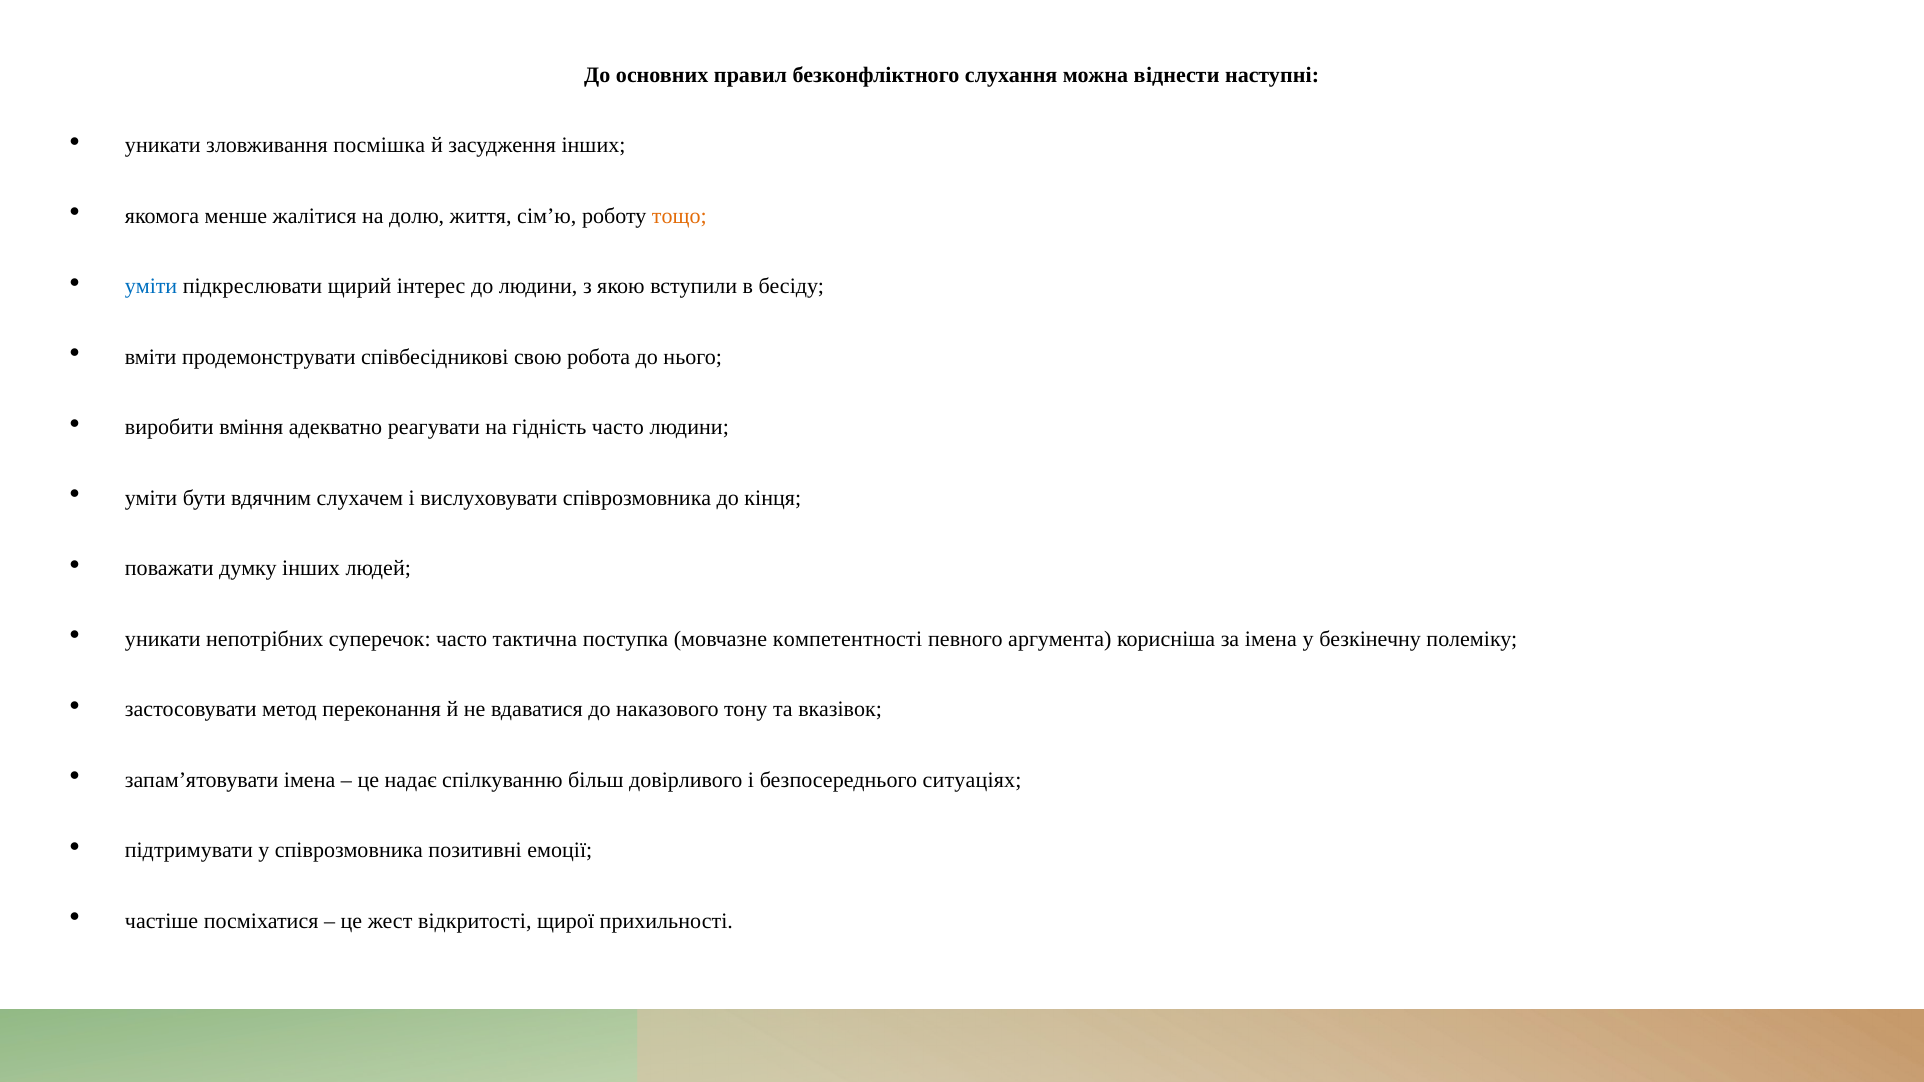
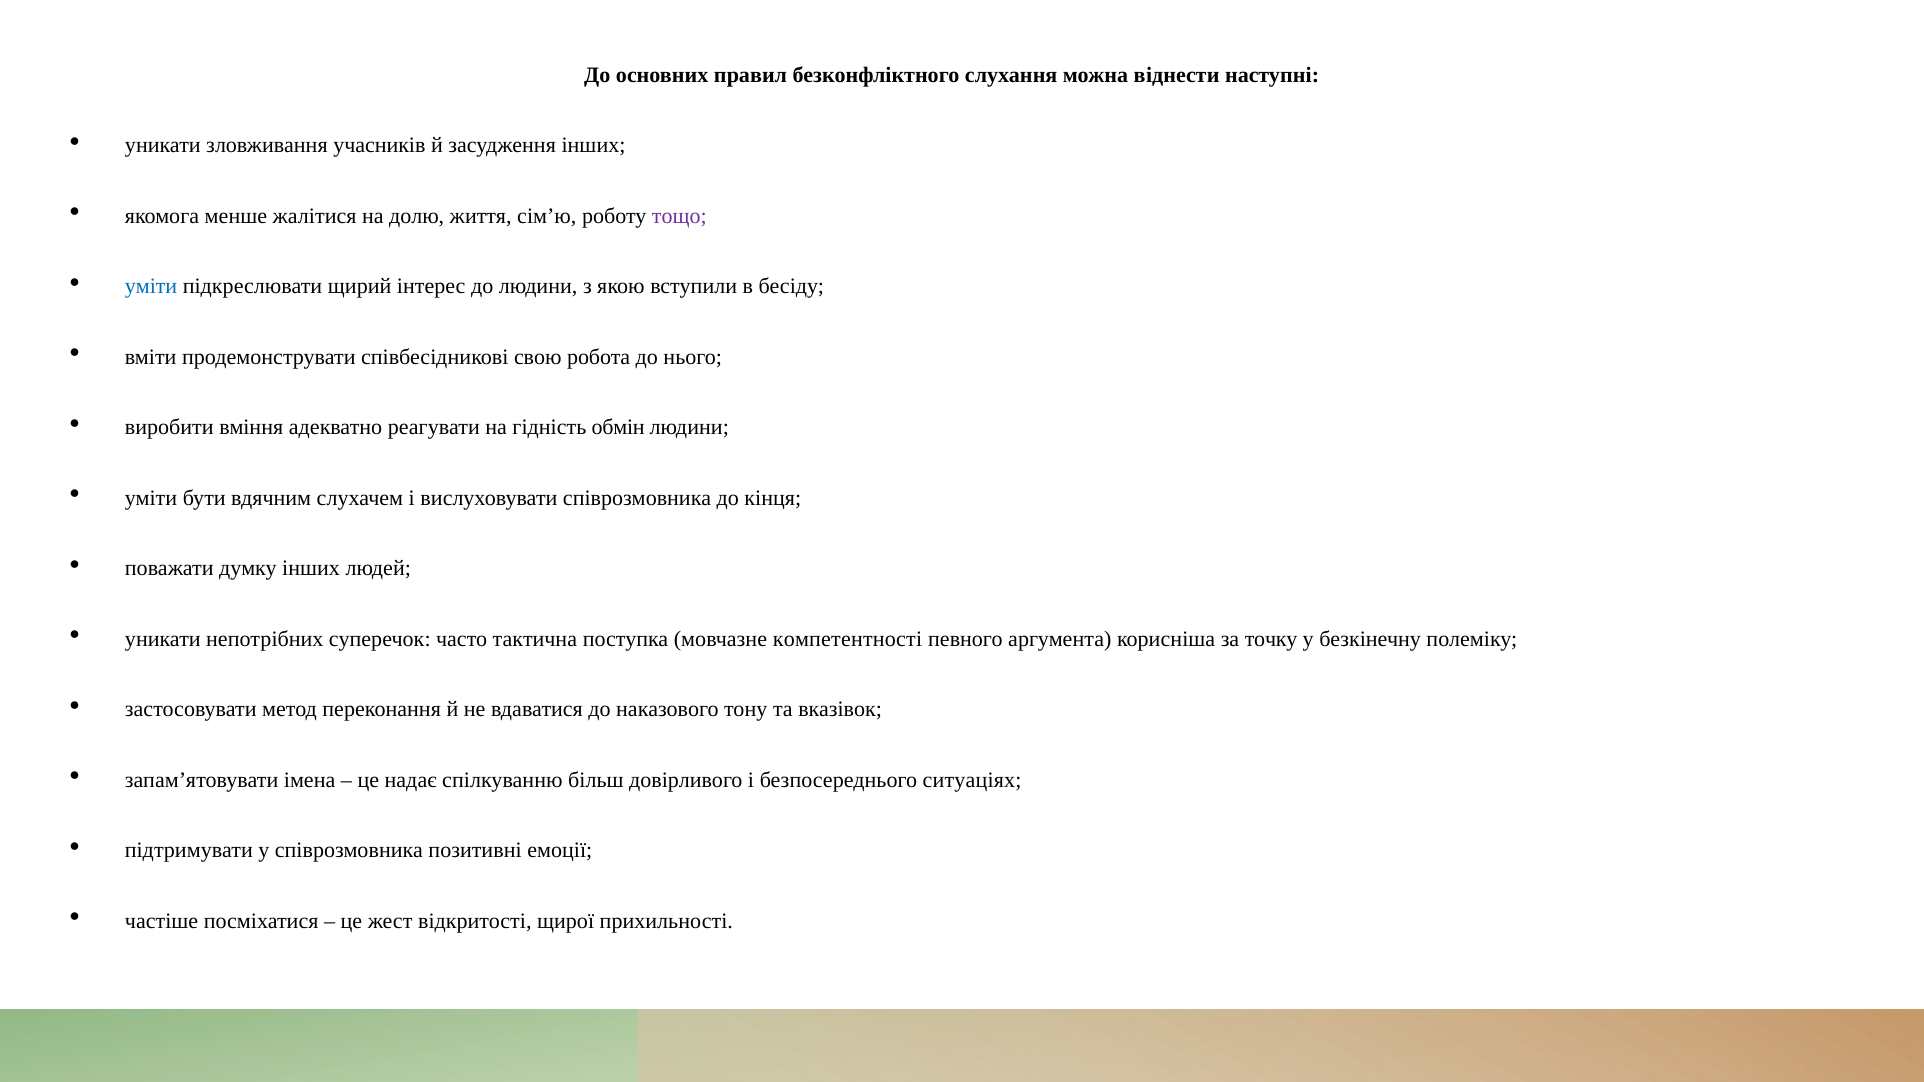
посмішка: посмішка -> учасників
тощо colour: orange -> purple
гідність часто: часто -> обмін
за імена: імена -> точку
